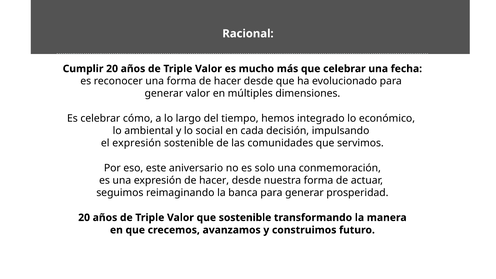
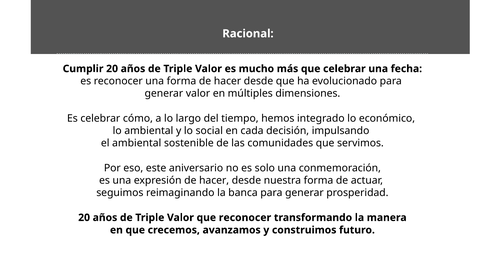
el expresión: expresión -> ambiental
que sostenible: sostenible -> reconocer
